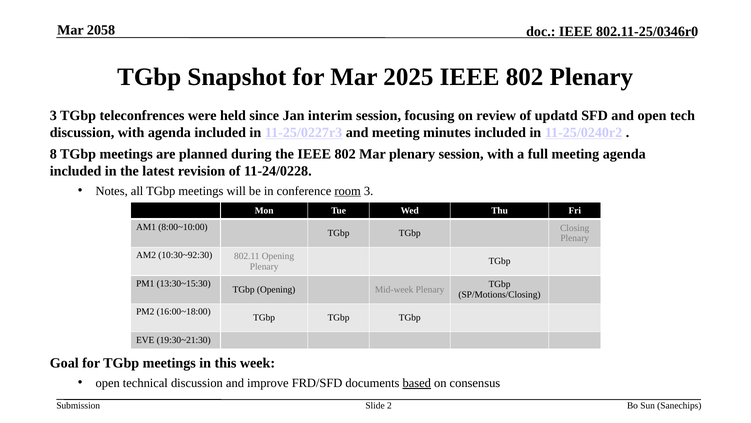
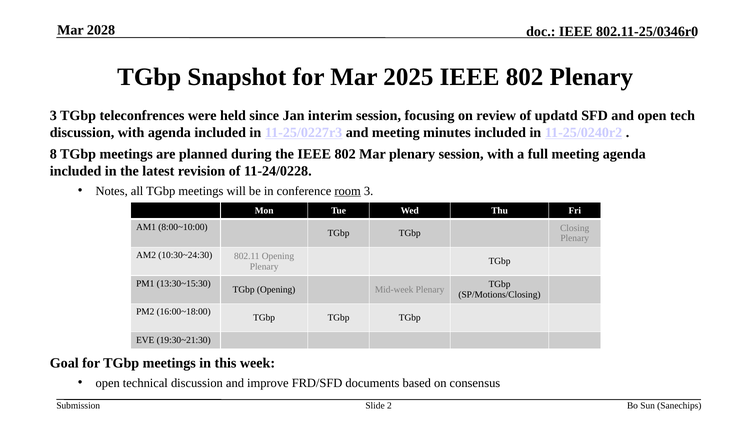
2058: 2058 -> 2028
10:30~92:30: 10:30~92:30 -> 10:30~24:30
based underline: present -> none
